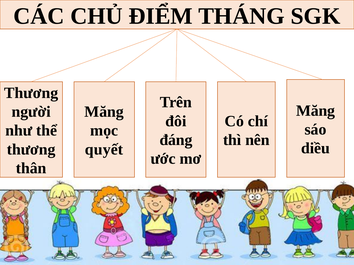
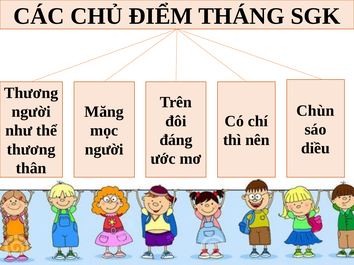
Măng at (316, 111): Măng -> Chùn
quyết at (104, 150): quyết -> người
